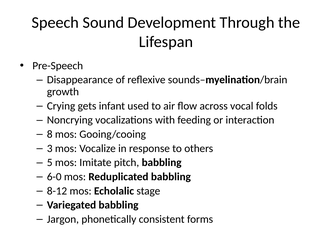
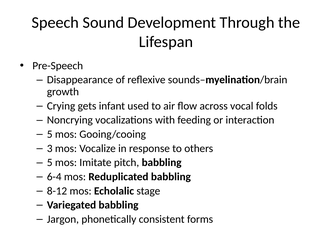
8 at (50, 134): 8 -> 5
6-0: 6-0 -> 6-4
